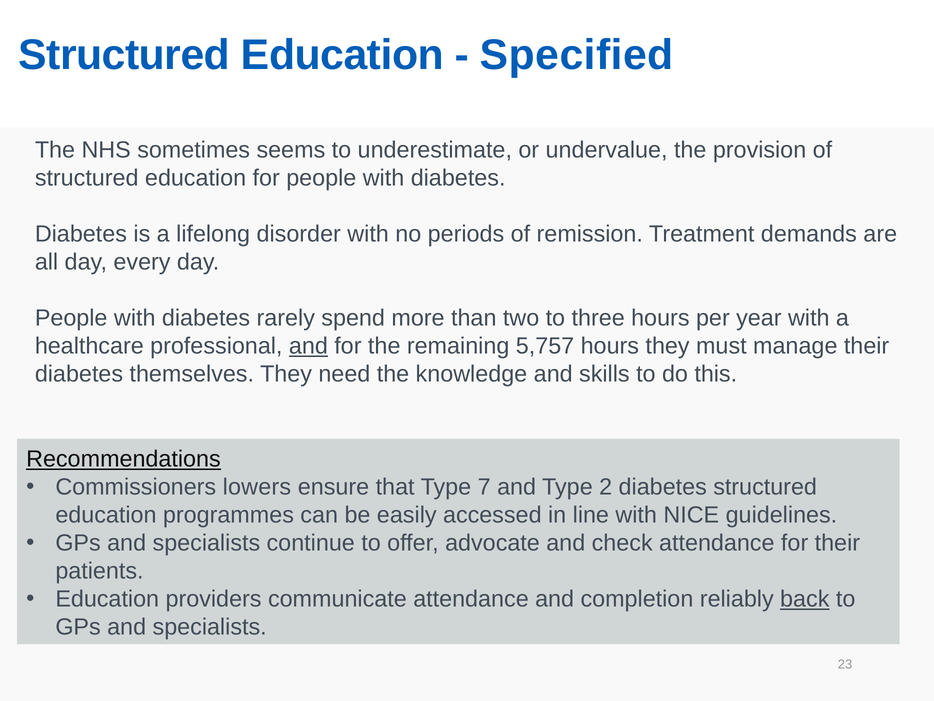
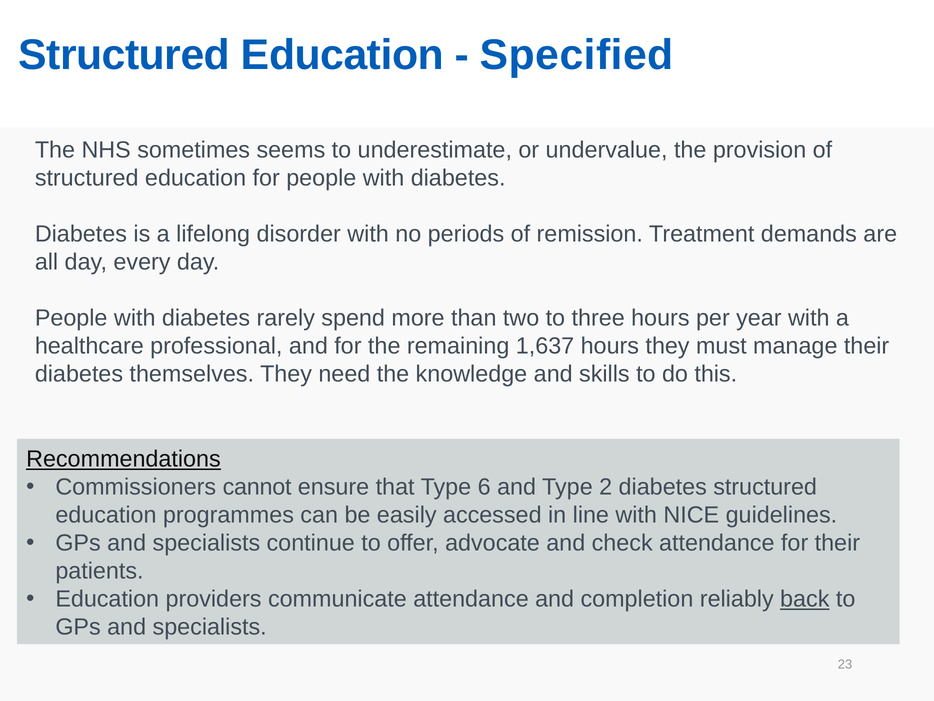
and at (308, 346) underline: present -> none
5,757: 5,757 -> 1,637
lowers: lowers -> cannot
7: 7 -> 6
